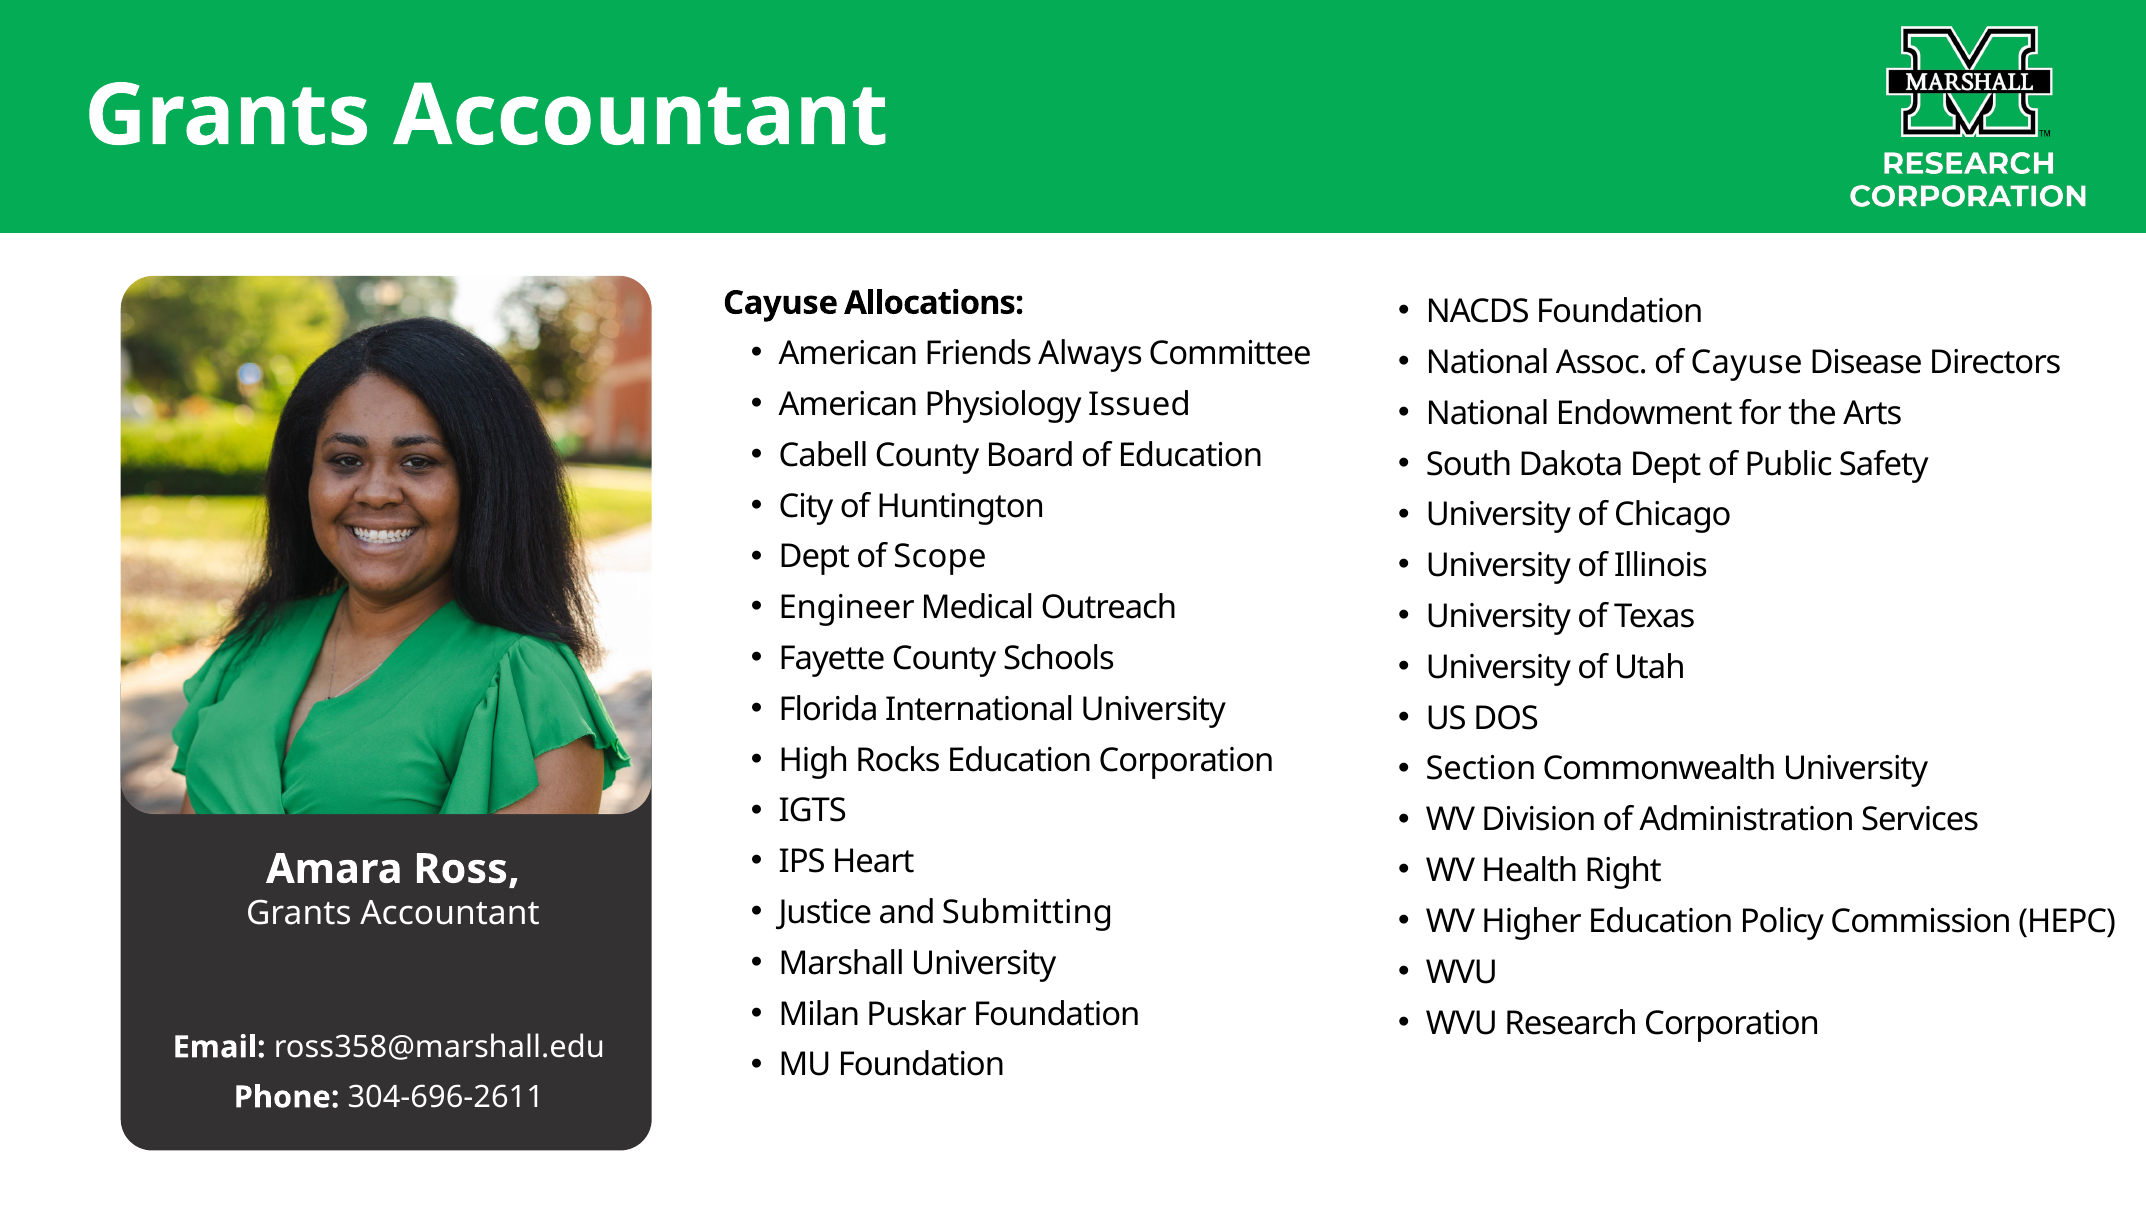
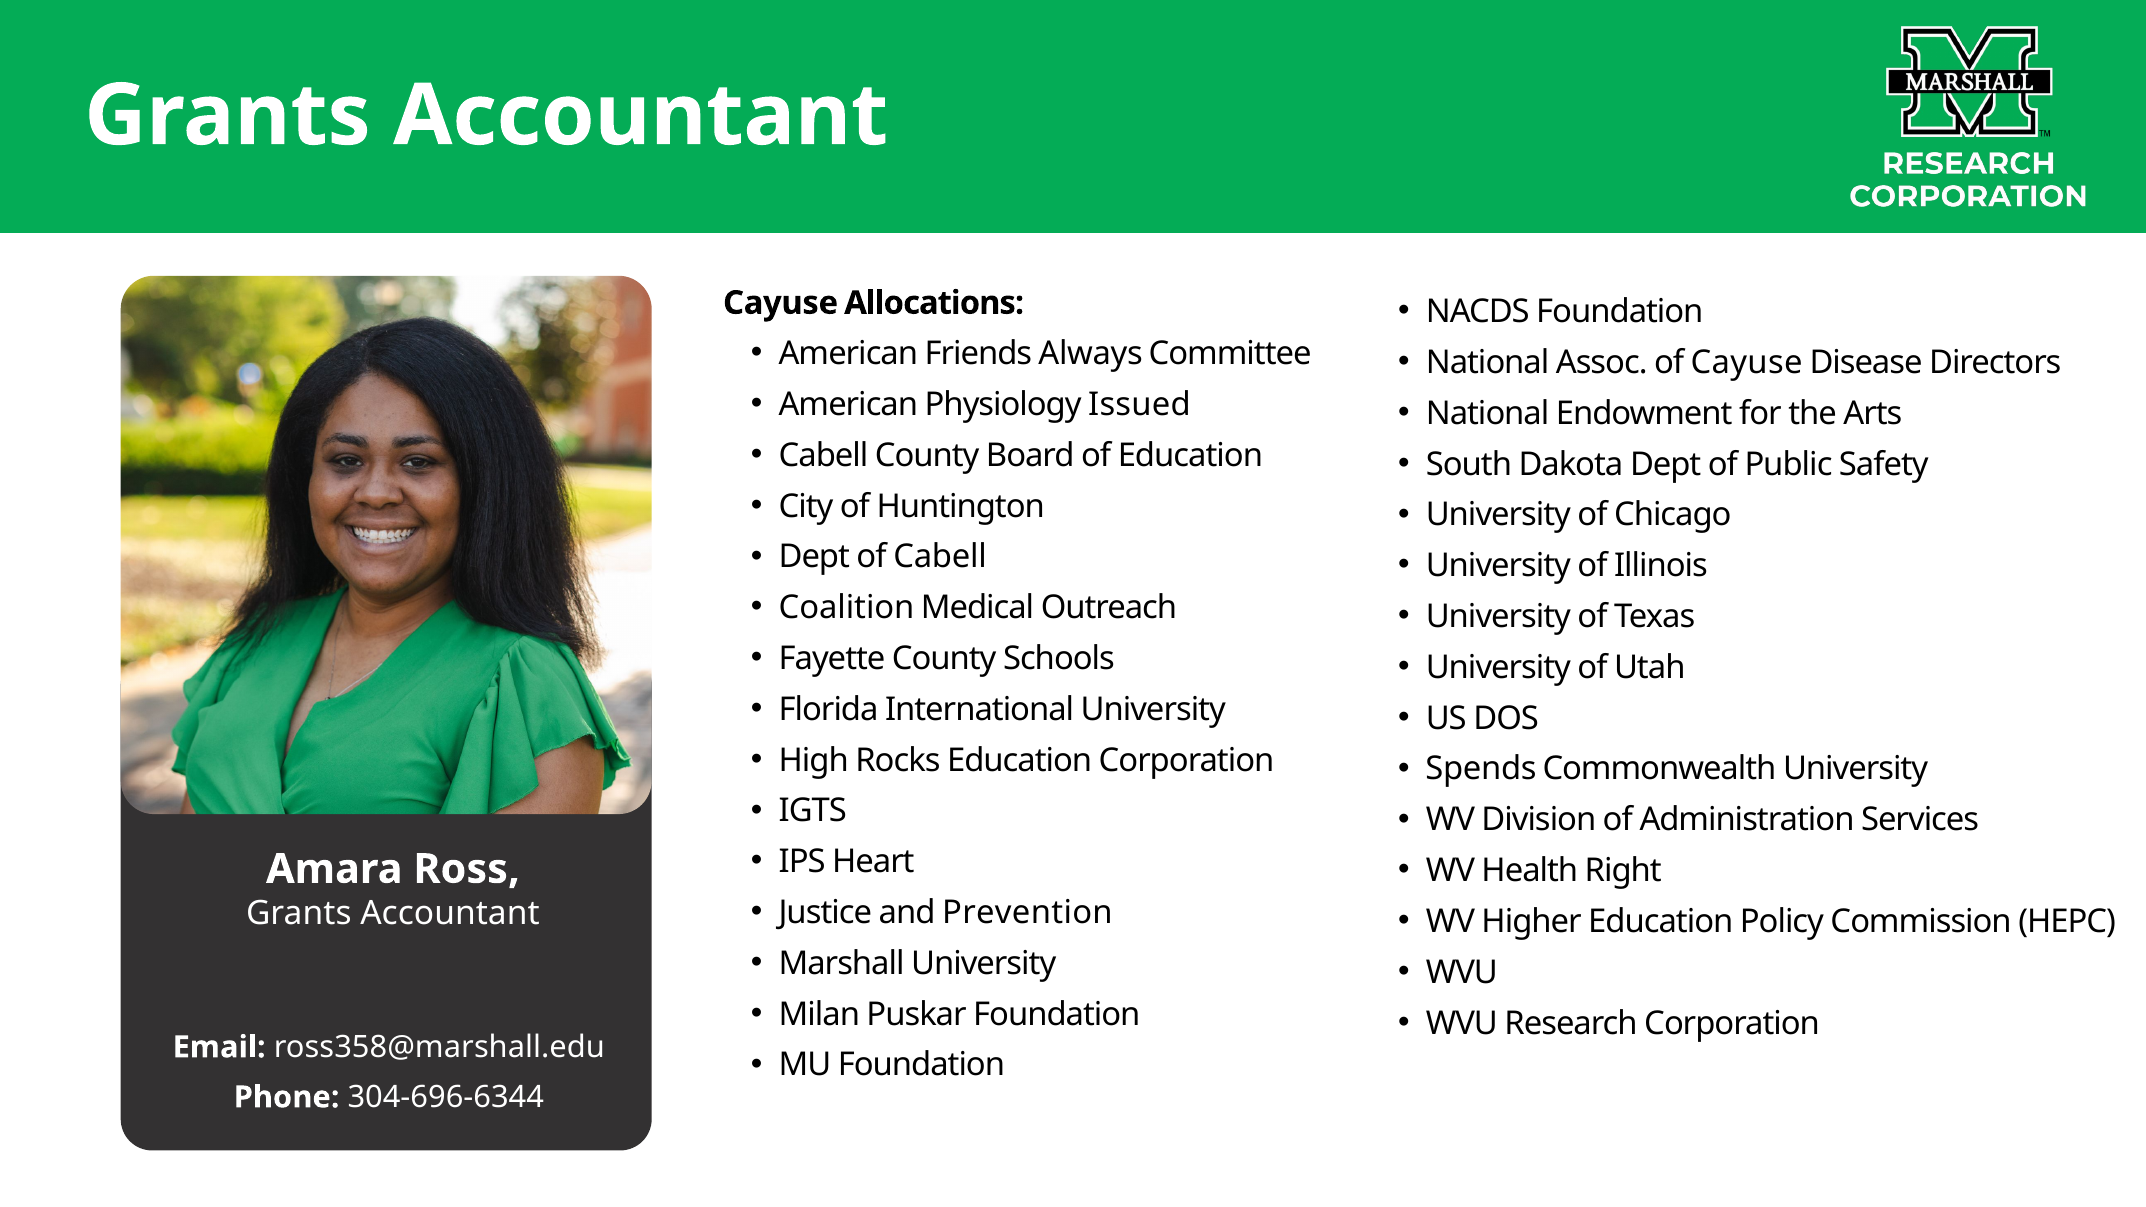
of Scope: Scope -> Cabell
Engineer: Engineer -> Coalition
Section: Section -> Spends
Submitting: Submitting -> Prevention
304-696-2611: 304-696-2611 -> 304-696-6344
